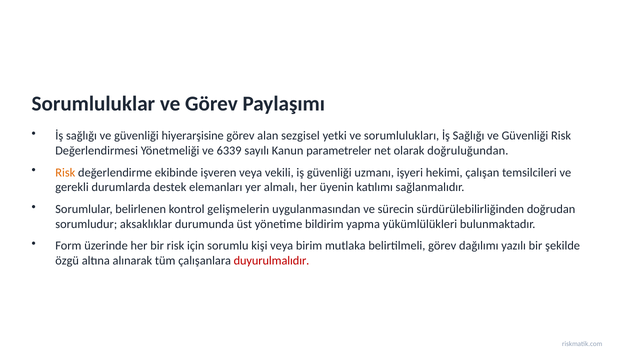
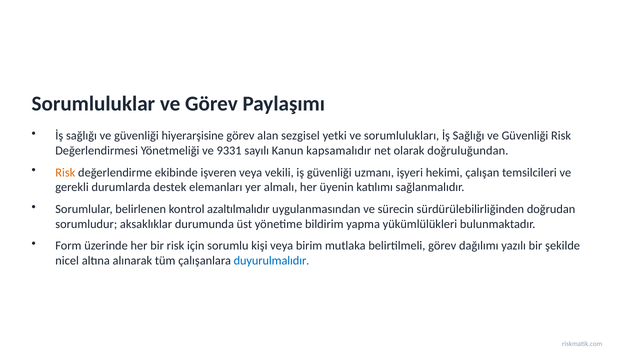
6339: 6339 -> 9331
parametreler: parametreler -> kapsamalıdır
gelişmelerin: gelişmelerin -> azaltılmalıdır
özgü: özgü -> nicel
duyurulmalıdır colour: red -> blue
